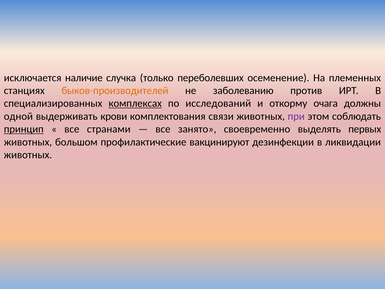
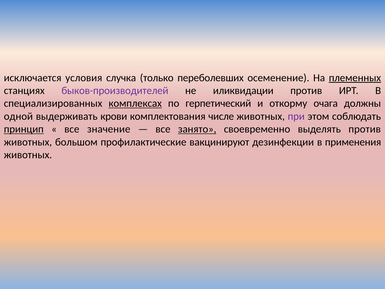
наличие: наличие -> условия
племенных underline: none -> present
быков-производителей colour: orange -> purple
заболеванию: заболеванию -> иликвидации
исследований: исследований -> герпетический
связи: связи -> числе
странами: странами -> значение
занято underline: none -> present
выделять первых: первых -> против
ликвидации: ликвидации -> применения
